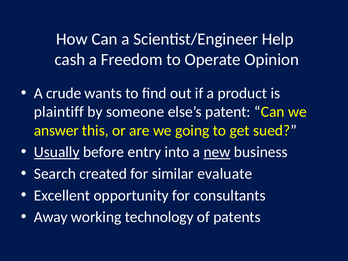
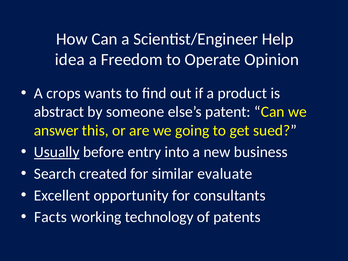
cash: cash -> idea
crude: crude -> crops
plaintiff: plaintiff -> abstract
new underline: present -> none
Away: Away -> Facts
